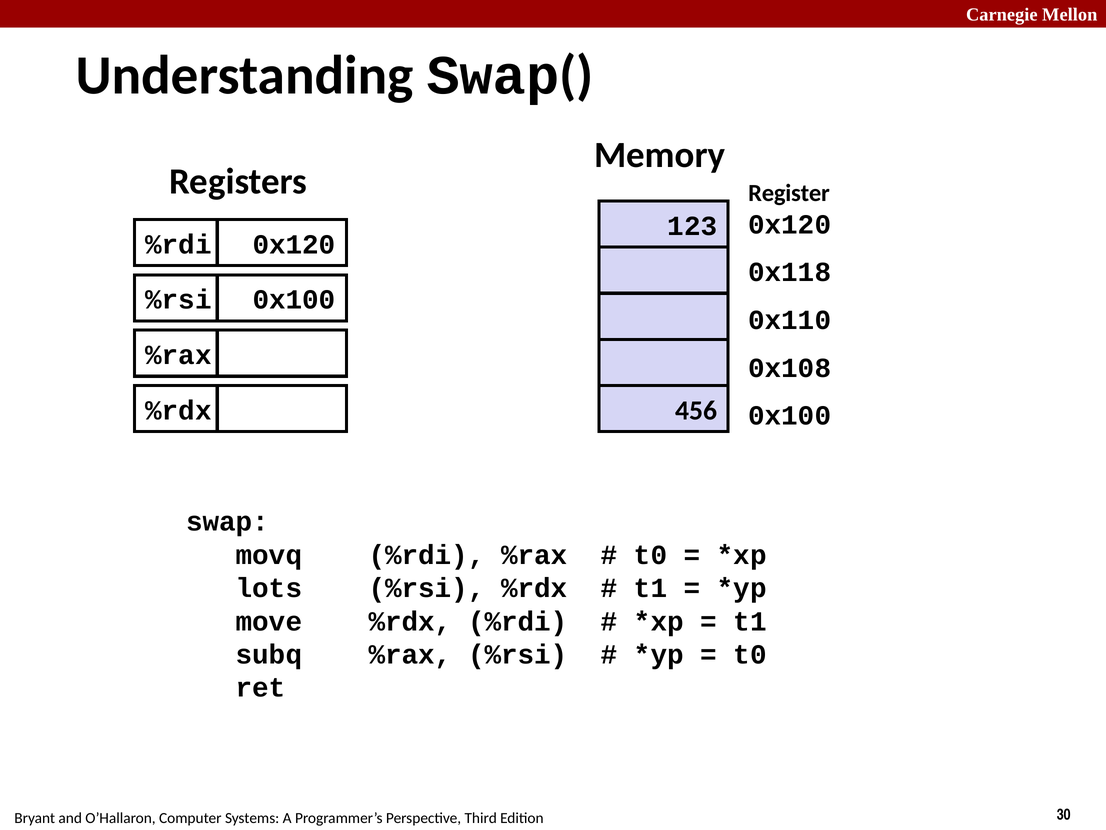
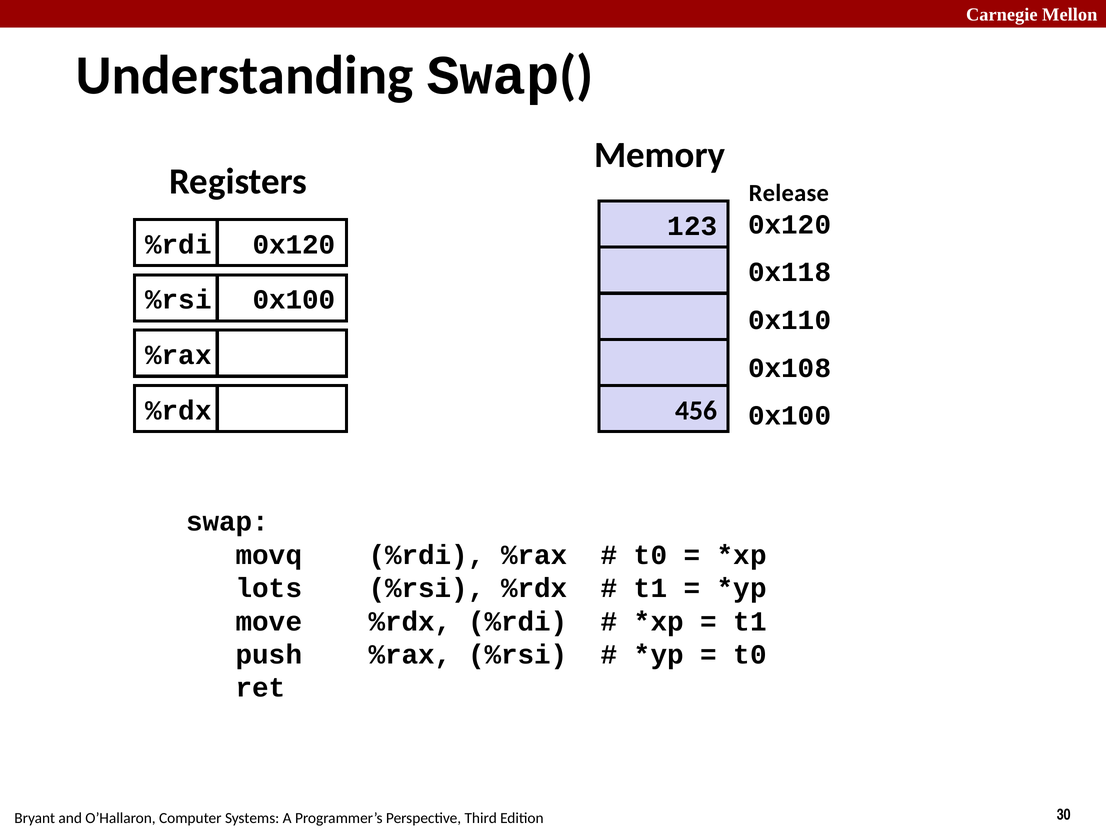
Register: Register -> Release
subq: subq -> push
